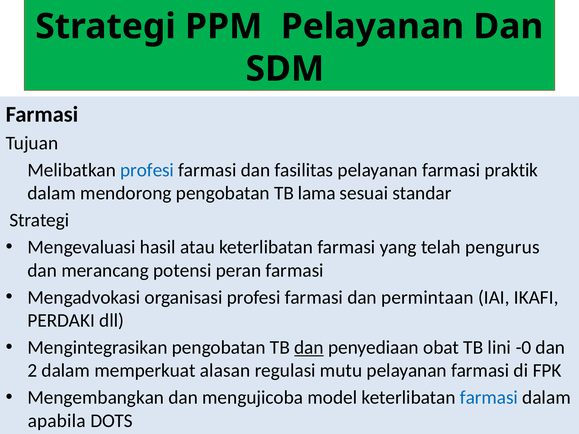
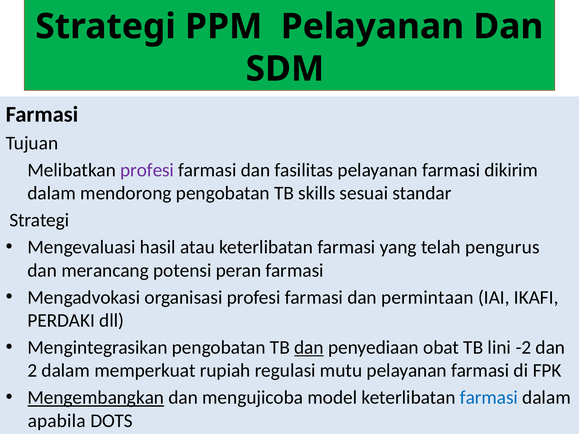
profesi at (147, 170) colour: blue -> purple
praktik: praktik -> dikirim
lama: lama -> skills
-0: -0 -> -2
alasan: alasan -> rupiah
Mengembangkan underline: none -> present
